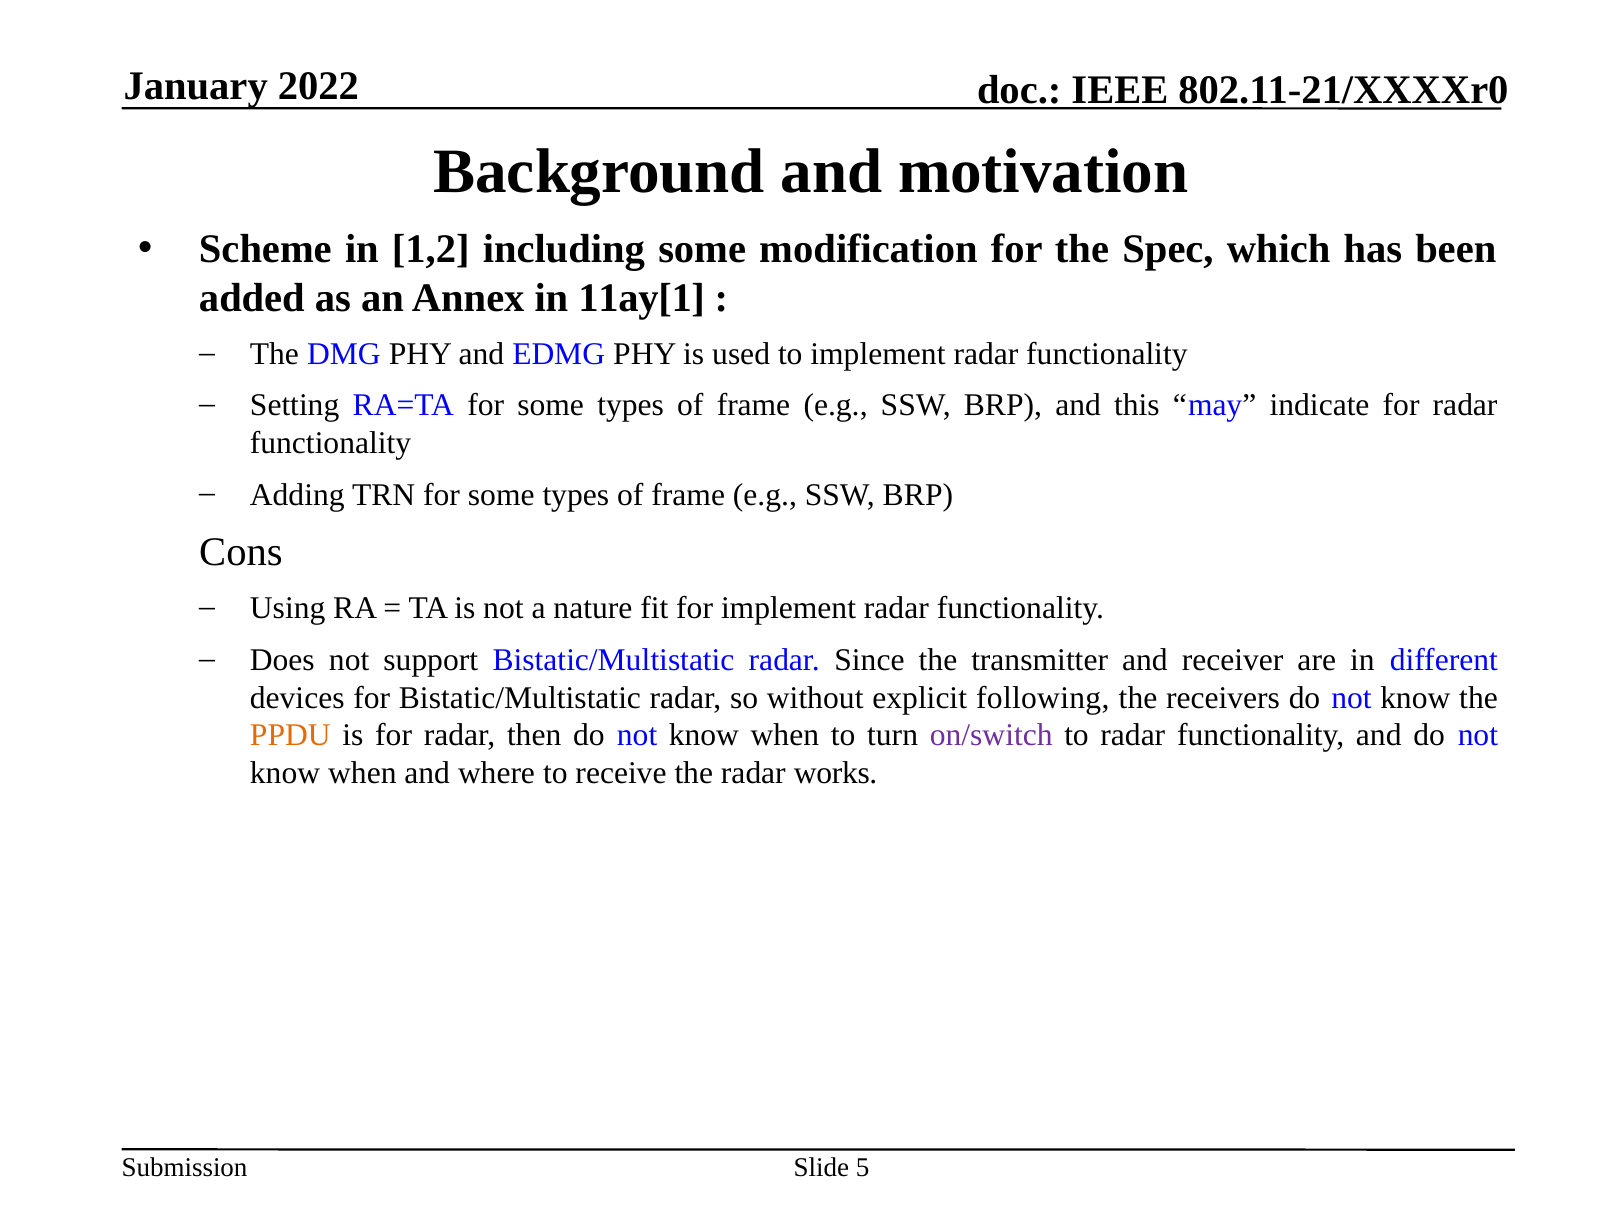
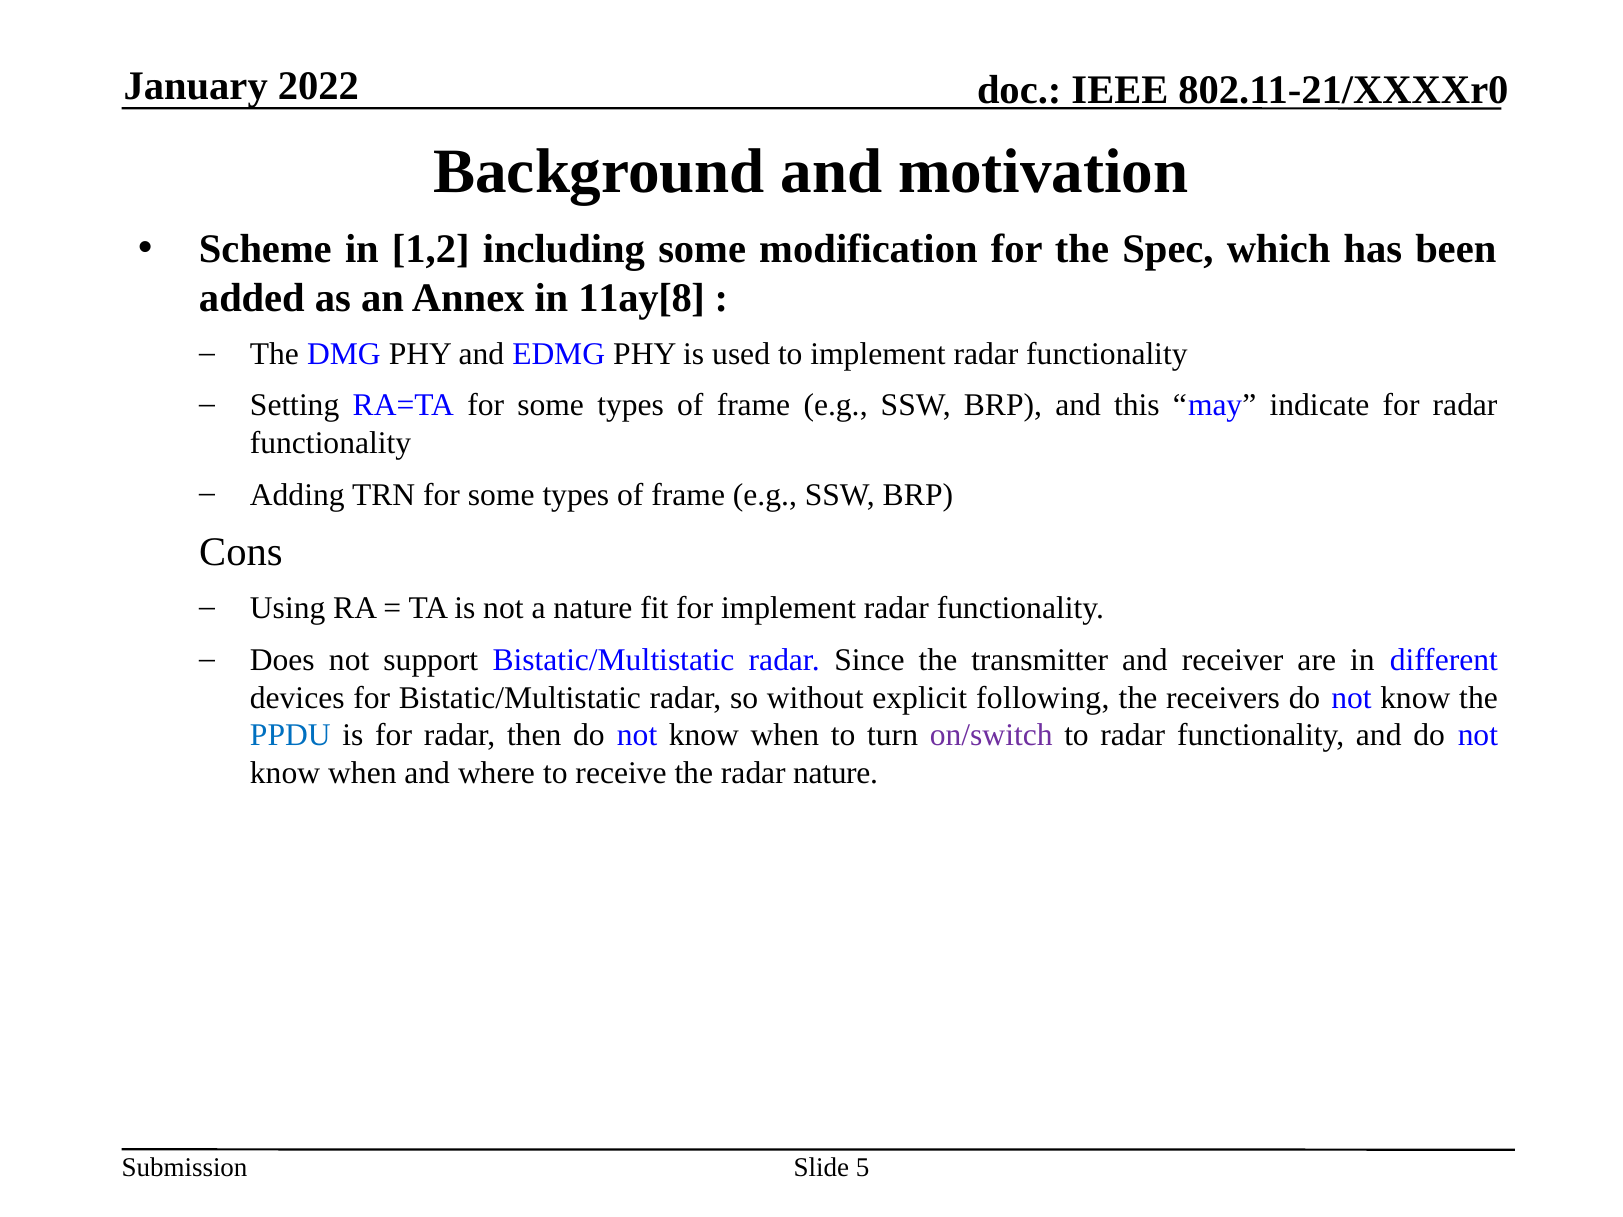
11ay[1: 11ay[1 -> 11ay[8
PPDU colour: orange -> blue
radar works: works -> nature
